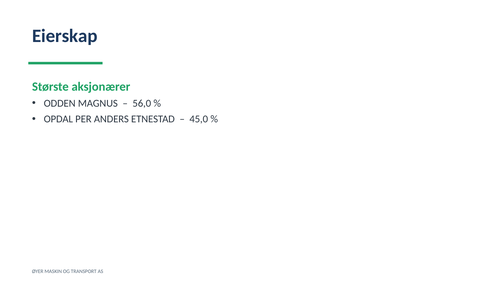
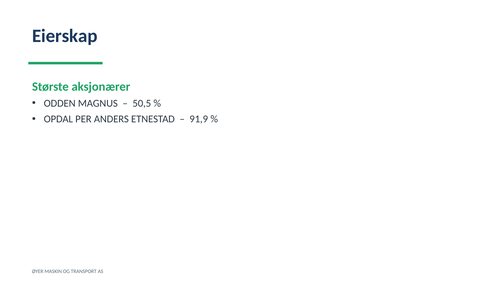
56,0: 56,0 -> 50,5
45,0: 45,0 -> 91,9
